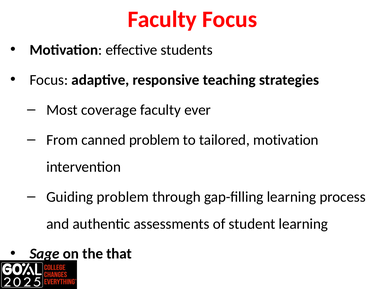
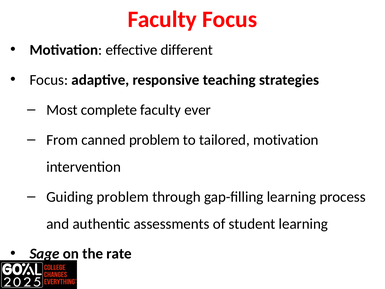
students: students -> different
coverage: coverage -> complete
that: that -> rate
